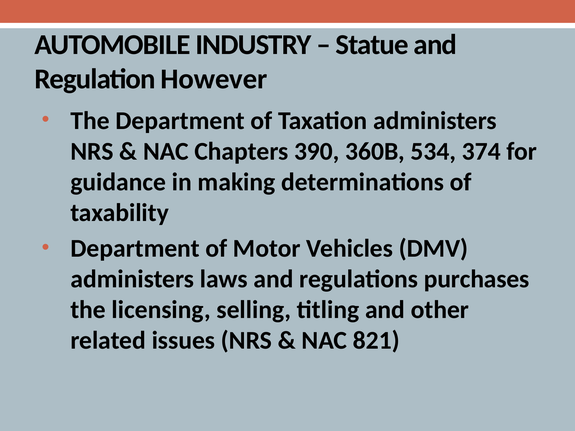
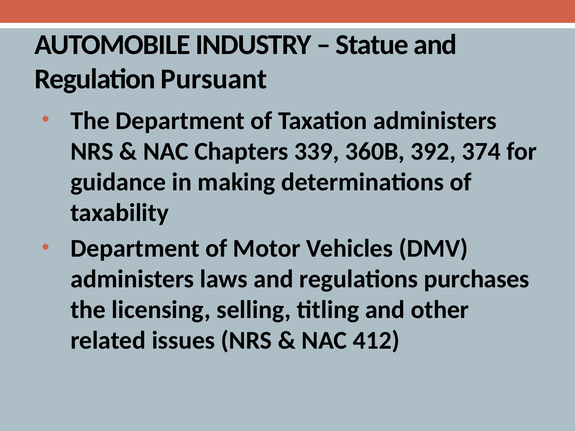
However: However -> Pursuant
390: 390 -> 339
534: 534 -> 392
821: 821 -> 412
